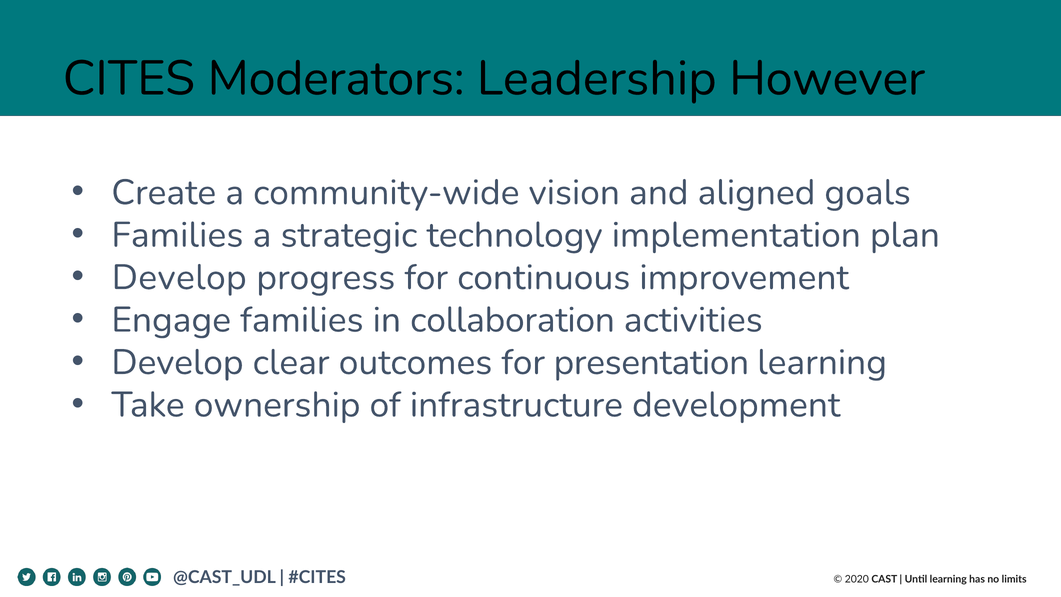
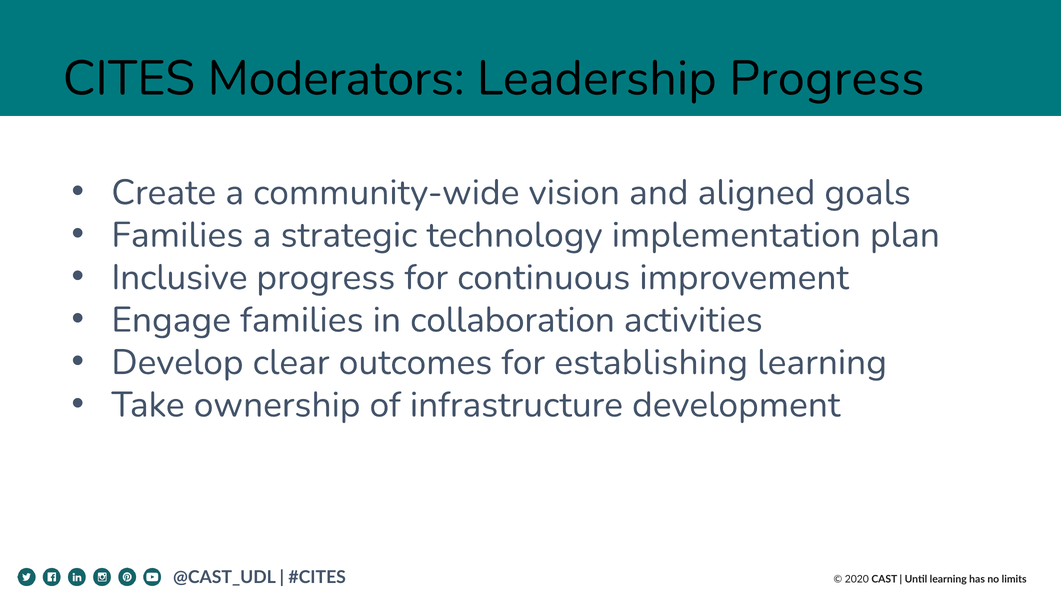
Leadership However: However -> Progress
Develop at (179, 277): Develop -> Inclusive
presentation: presentation -> establishing
